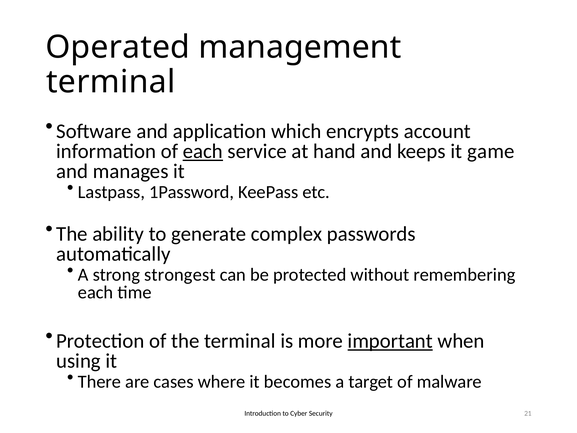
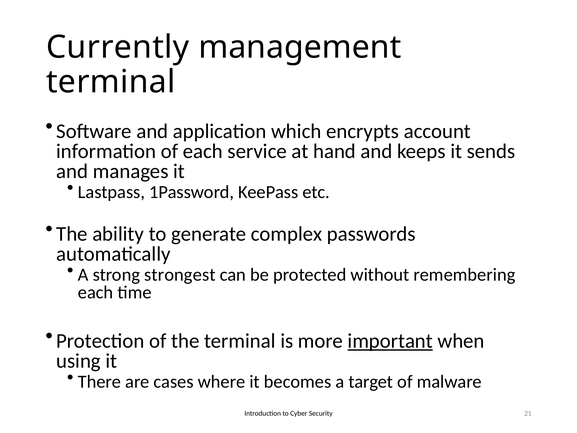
Operated: Operated -> Currently
each at (203, 151) underline: present -> none
game: game -> sends
